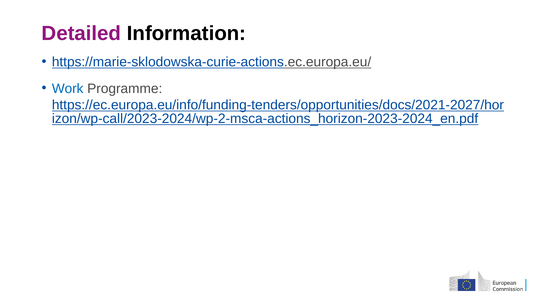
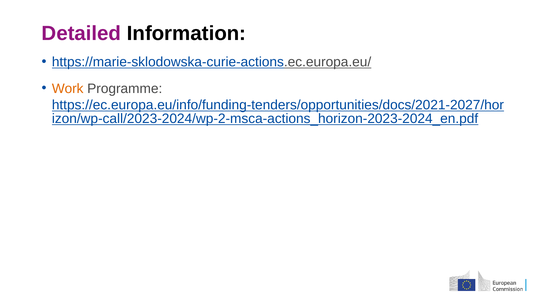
Work colour: blue -> orange
